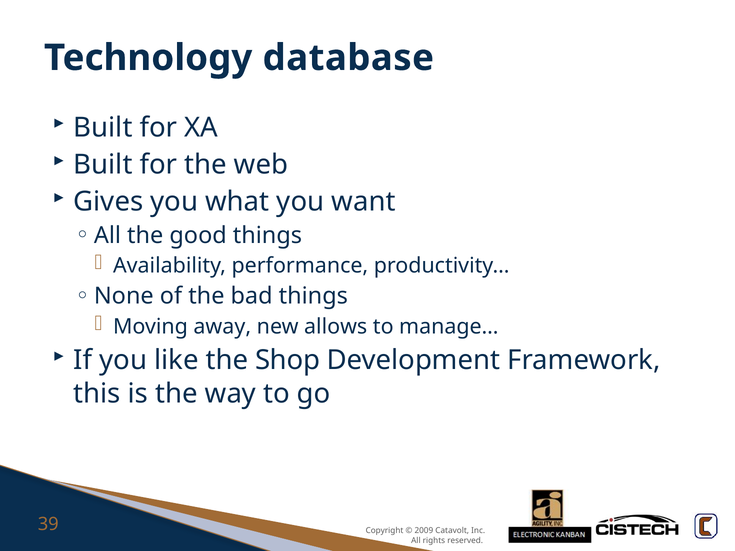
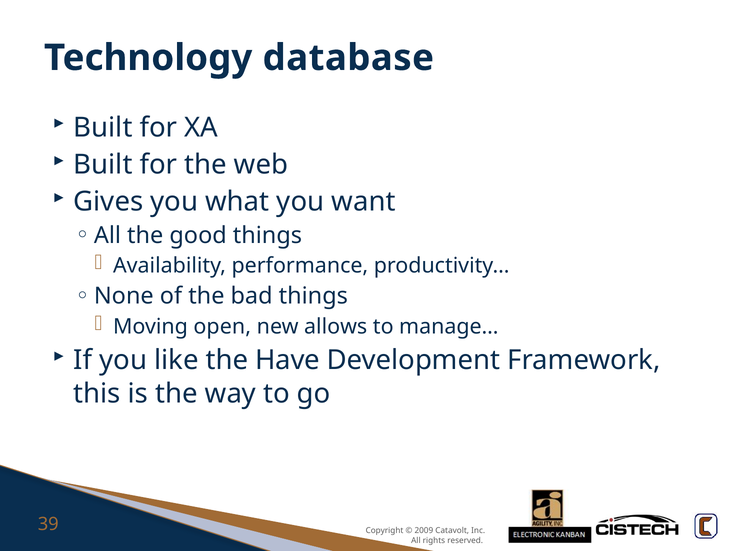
away: away -> open
Shop: Shop -> Have
